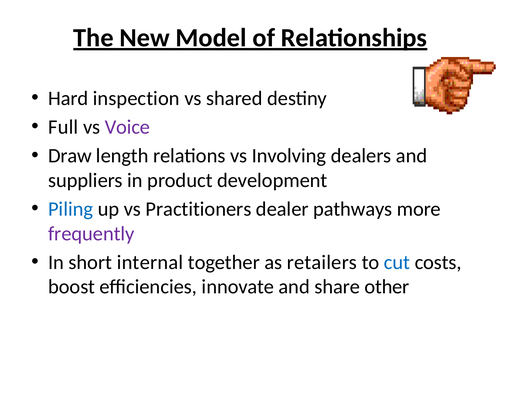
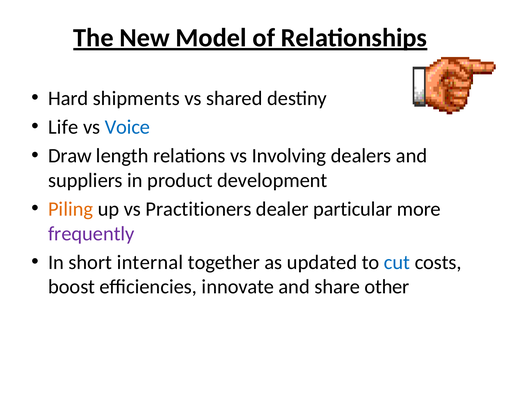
inspection: inspection -> shipments
Full: Full -> Life
Voice colour: purple -> blue
Piling colour: blue -> orange
pathways: pathways -> particular
retailers: retailers -> updated
